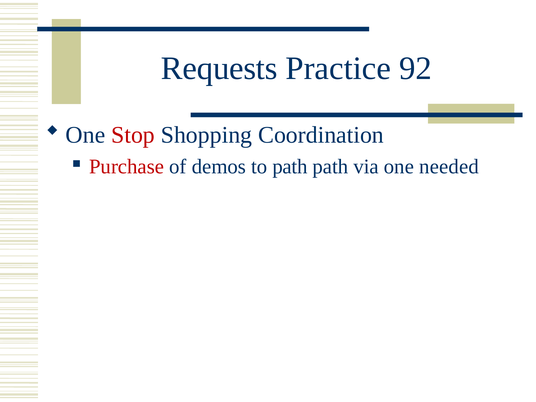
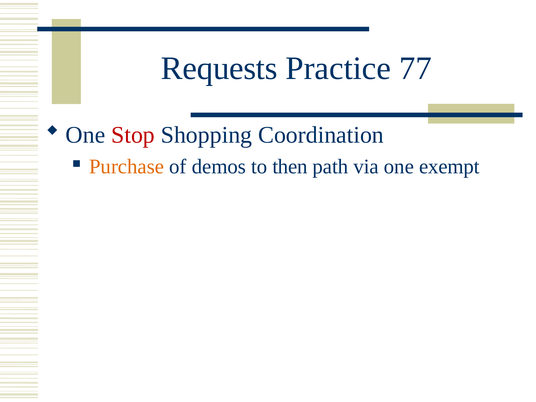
92: 92 -> 77
Purchase colour: red -> orange
to path: path -> then
needed: needed -> exempt
